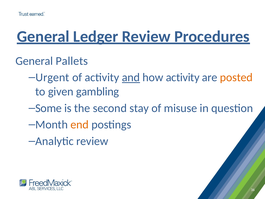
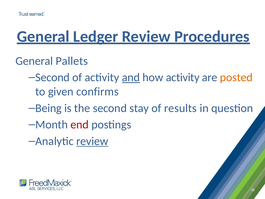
Urgent at (52, 77): Urgent -> Second
gambling: gambling -> confirms
Some: Some -> Being
misuse: misuse -> results
end colour: orange -> red
review at (92, 141) underline: none -> present
